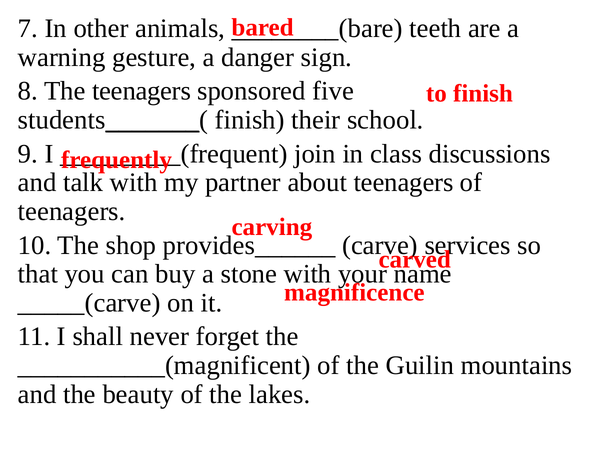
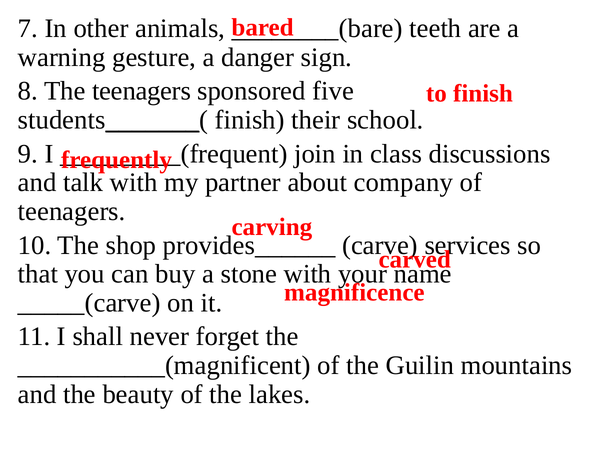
about teenagers: teenagers -> company
